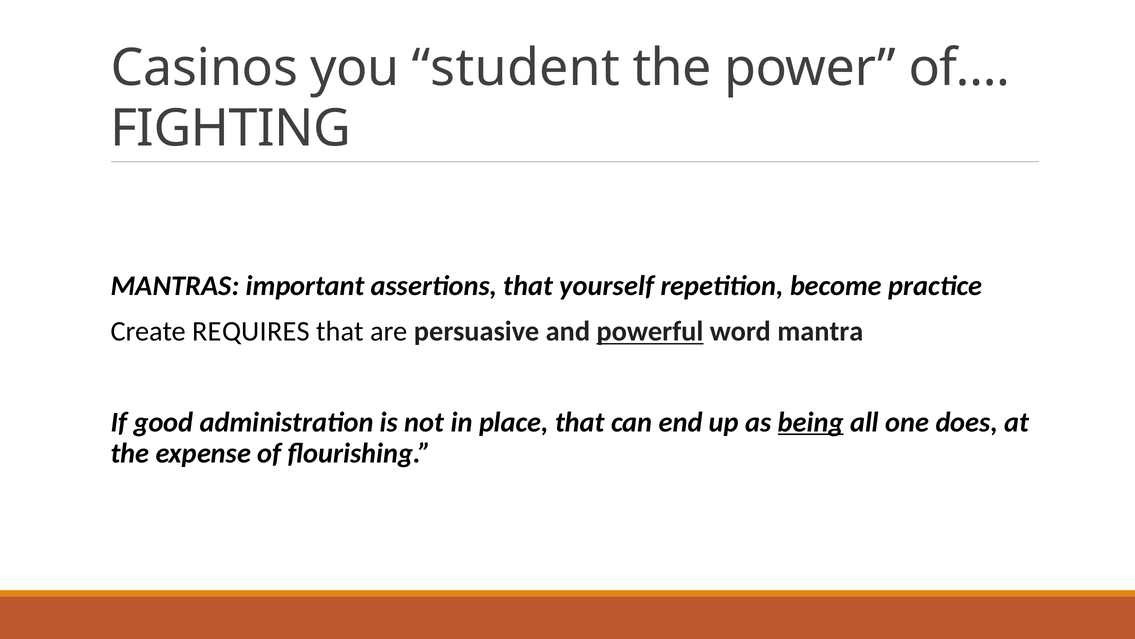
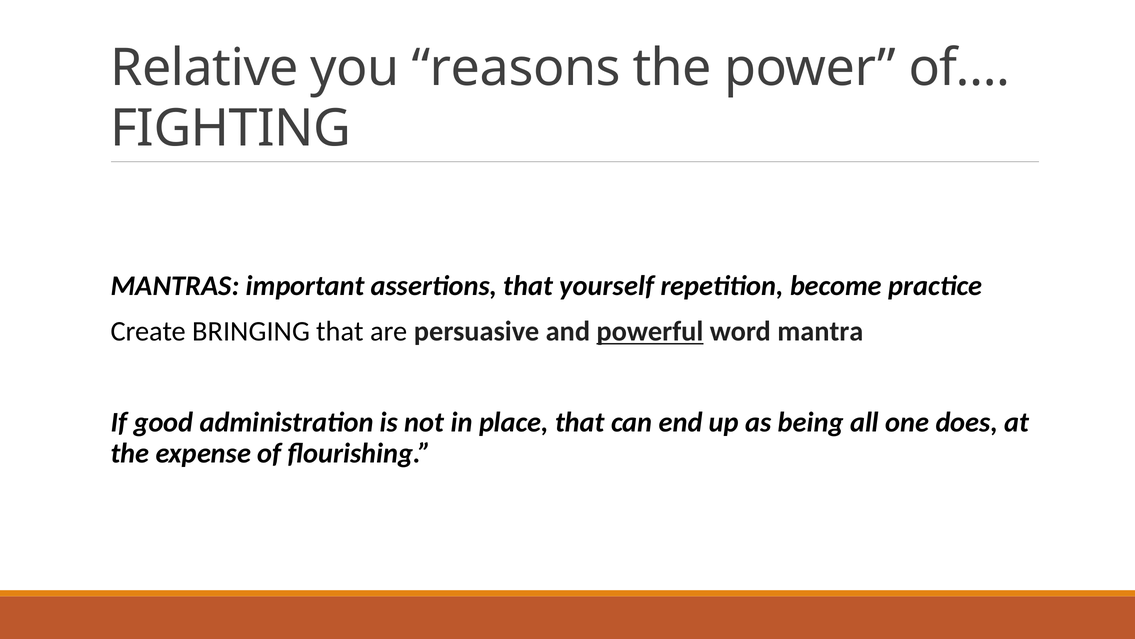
Casinos: Casinos -> Relative
student: student -> reasons
REQUIRES: REQUIRES -> BRINGING
being underline: present -> none
